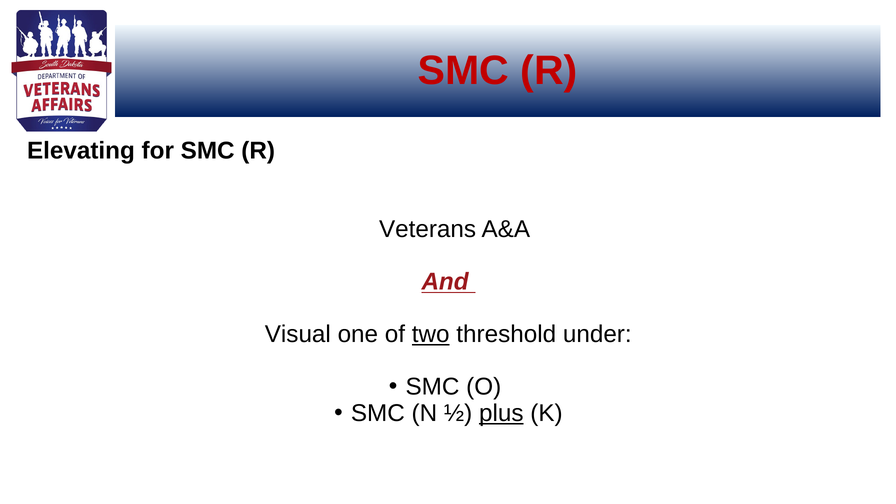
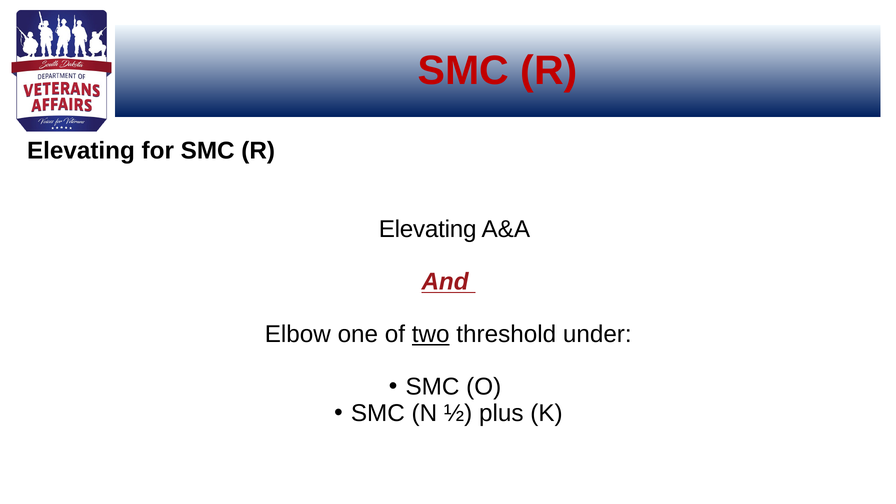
Veterans at (428, 229): Veterans -> Elevating
Visual: Visual -> Elbow
plus underline: present -> none
